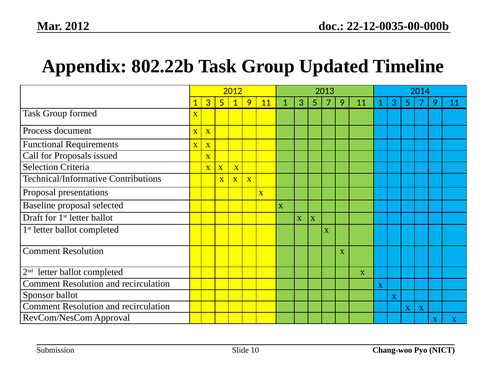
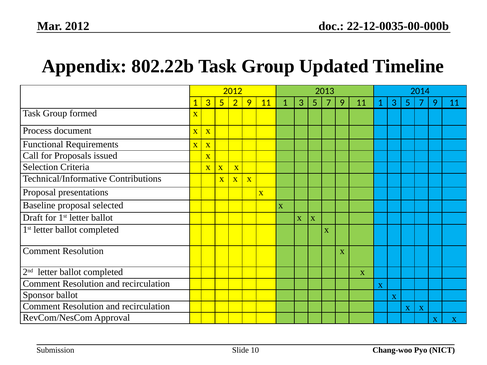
5 1: 1 -> 2
